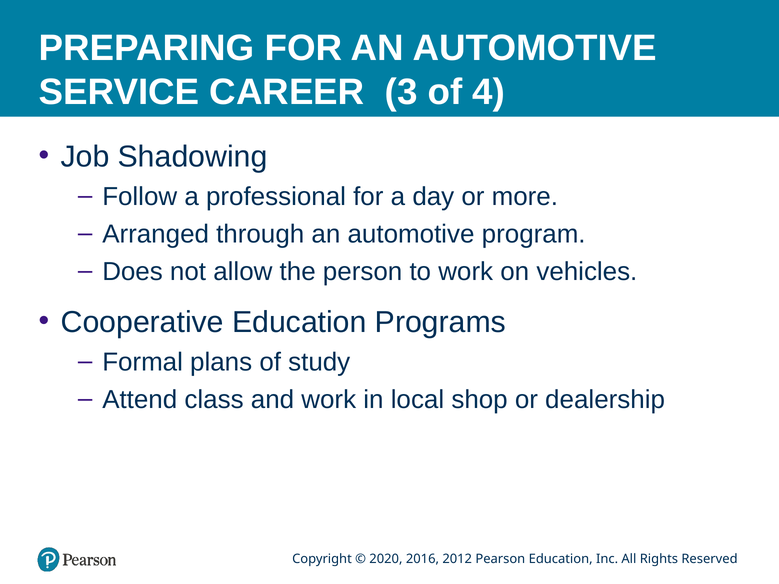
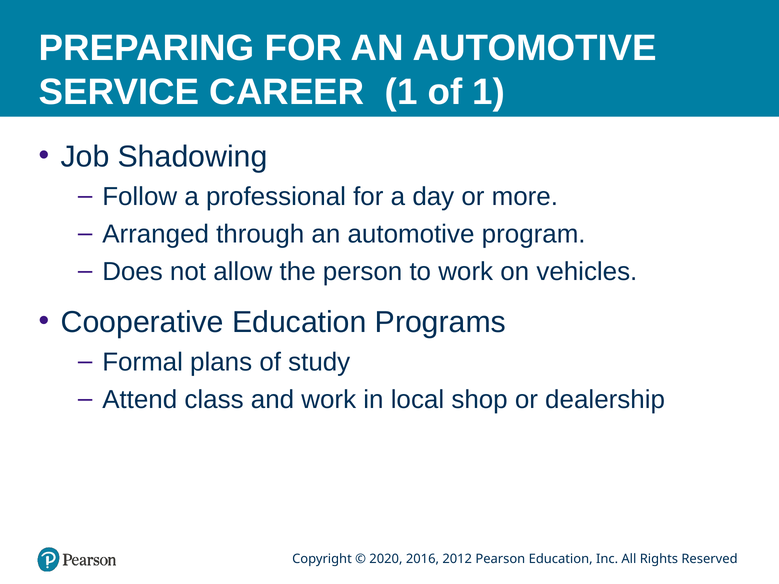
CAREER 3: 3 -> 1
of 4: 4 -> 1
